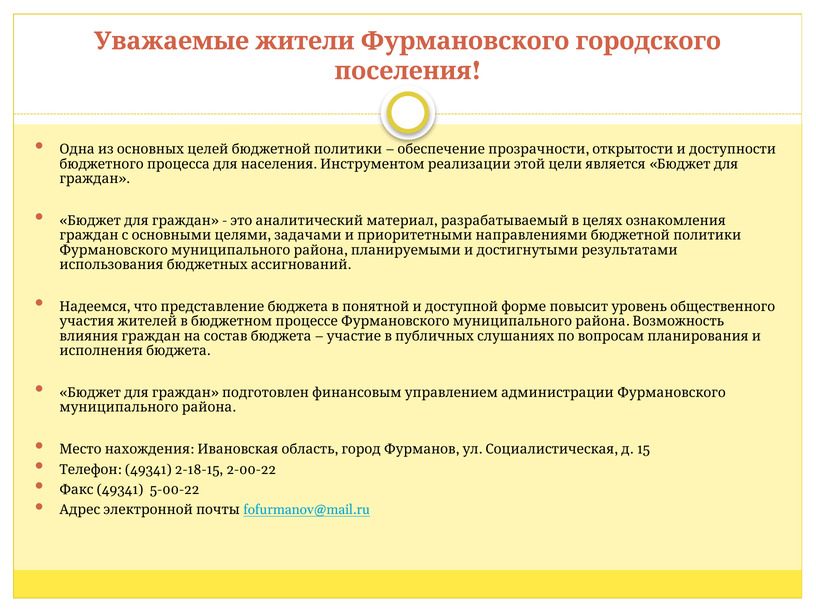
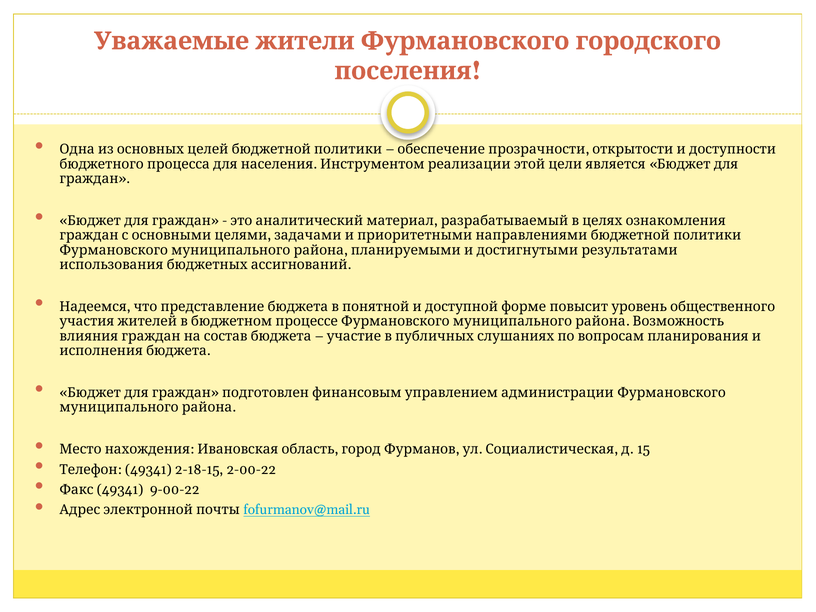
5-00-22: 5-00-22 -> 9-00-22
